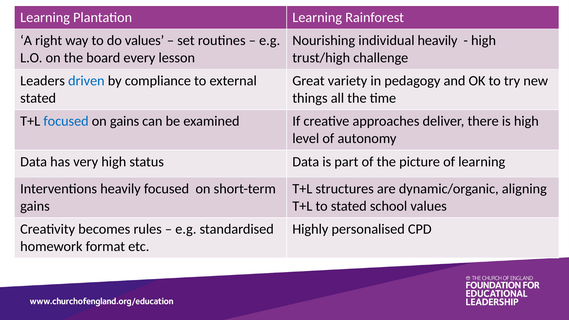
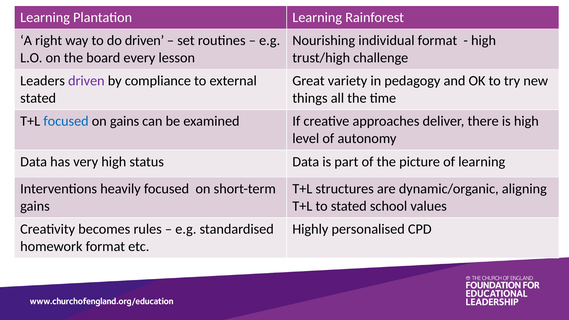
do values: values -> driven
individual heavily: heavily -> format
driven at (86, 81) colour: blue -> purple
